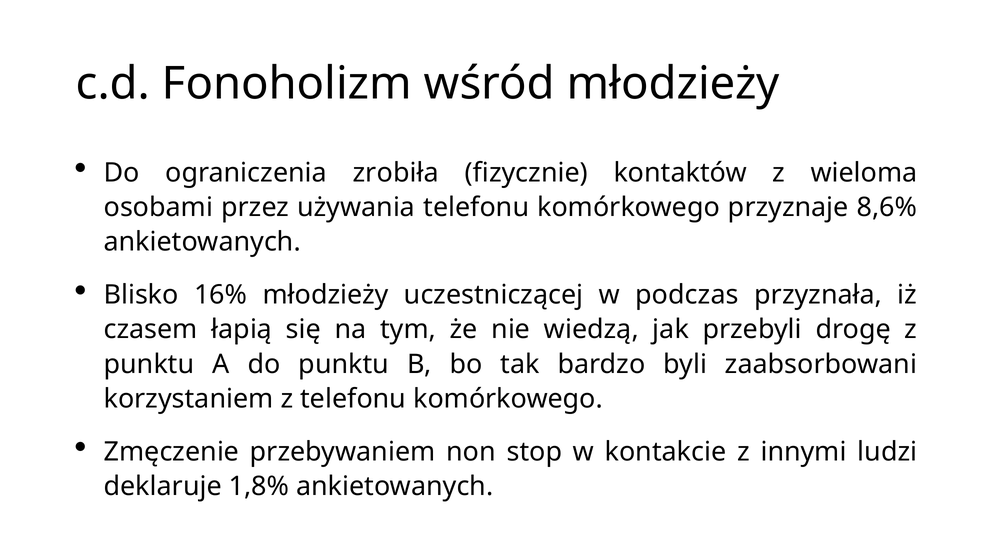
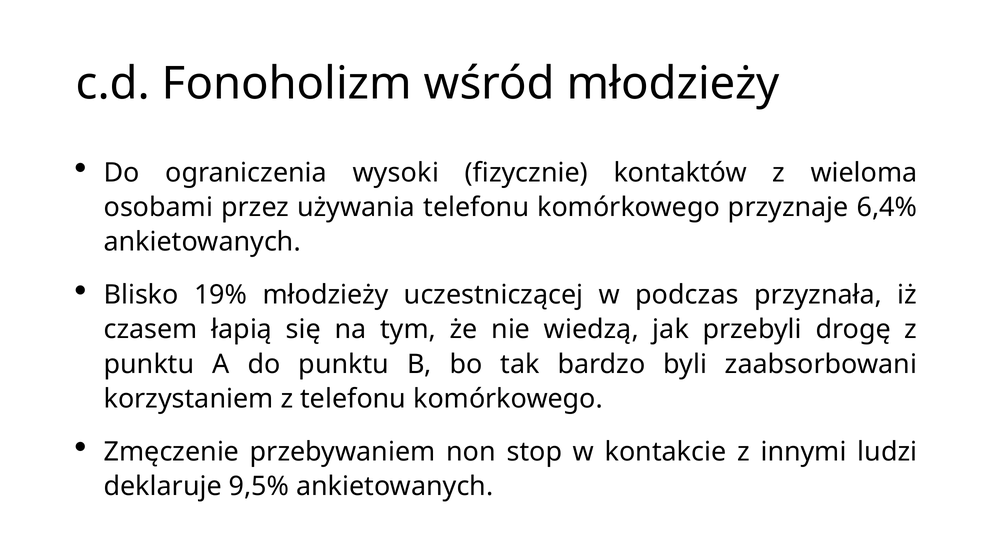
zrobiła: zrobiła -> wysoki
8,6%: 8,6% -> 6,4%
16%: 16% -> 19%
1,8%: 1,8% -> 9,5%
